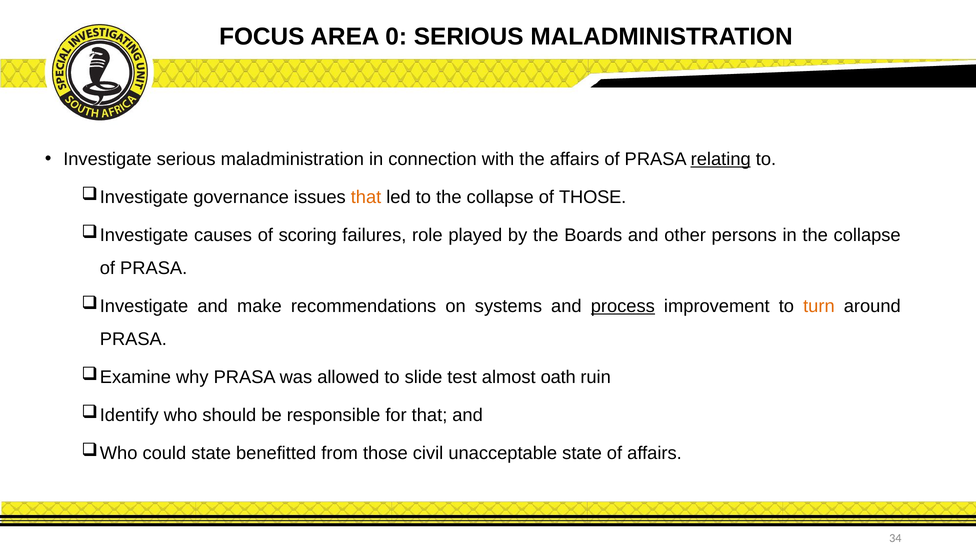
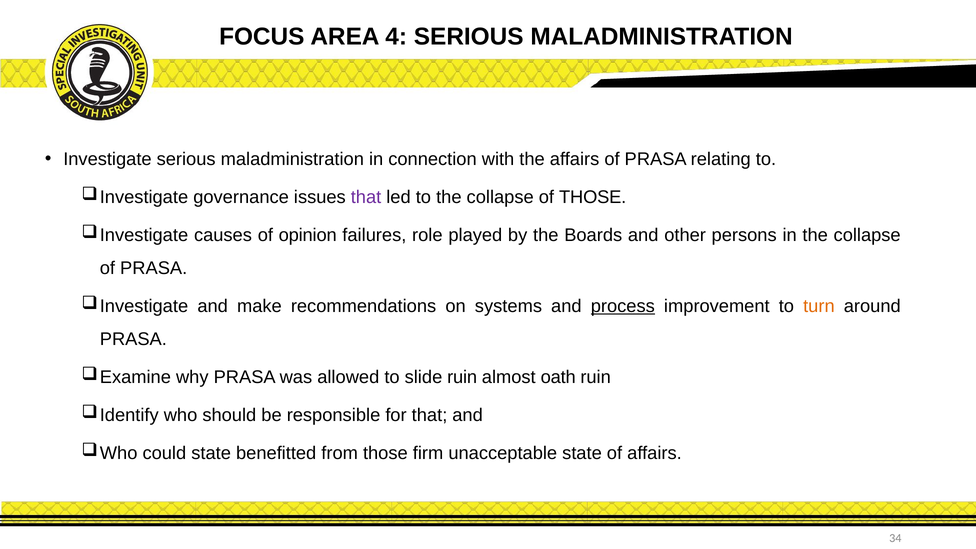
0: 0 -> 4
relating underline: present -> none
that at (366, 197) colour: orange -> purple
scoring: scoring -> opinion
slide test: test -> ruin
civil: civil -> firm
